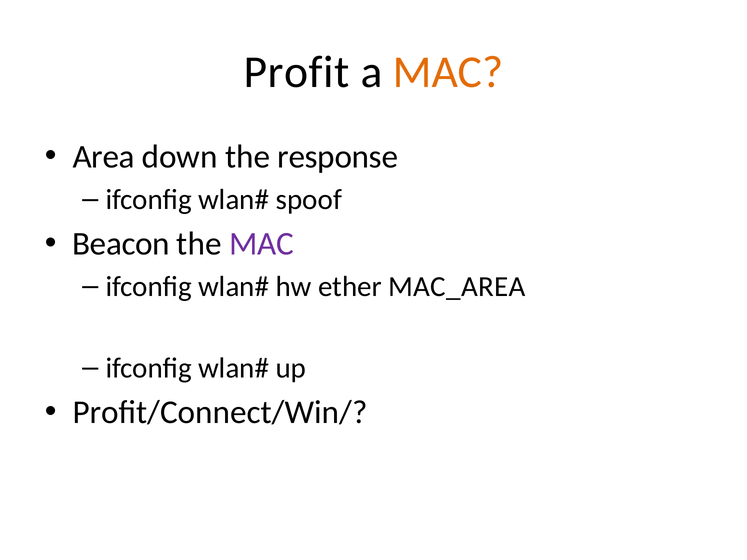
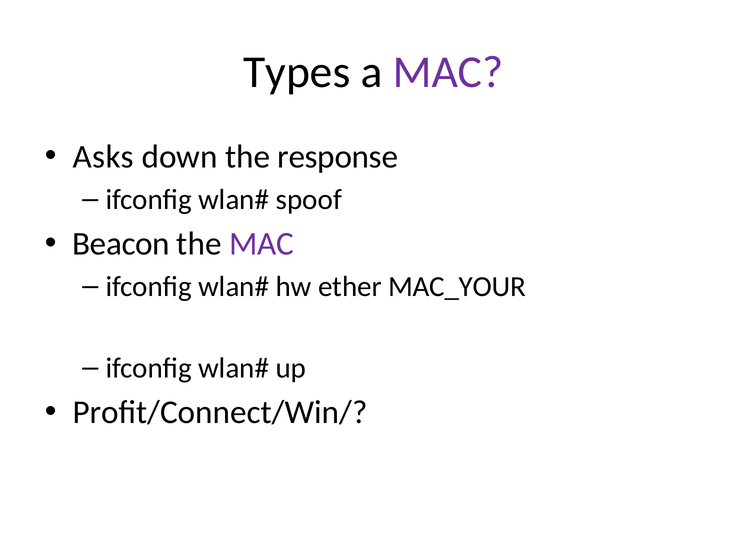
Profit: Profit -> Types
MAC at (448, 72) colour: orange -> purple
Area: Area -> Asks
MAC_AREA: MAC_AREA -> MAC_YOUR
